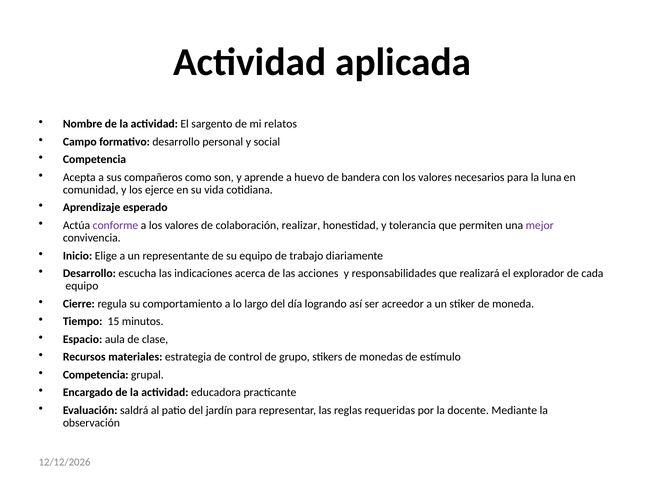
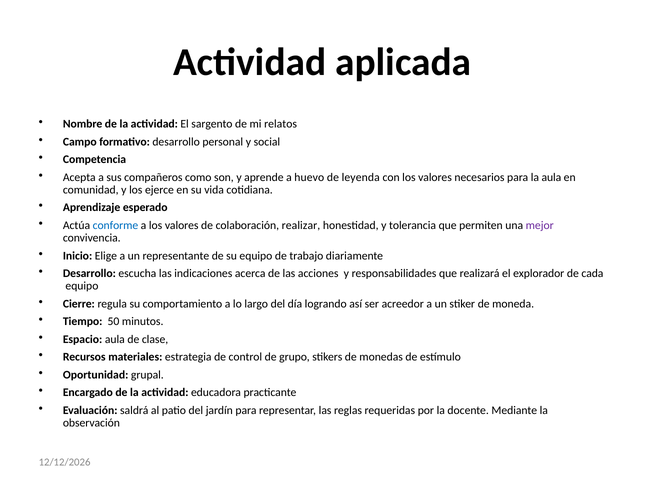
bandera: bandera -> leyenda
la luna: luna -> aula
conforme colour: purple -> blue
15: 15 -> 50
Competencia at (96, 375): Competencia -> Oportunidad
